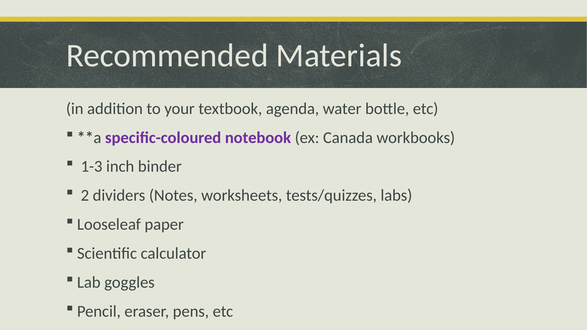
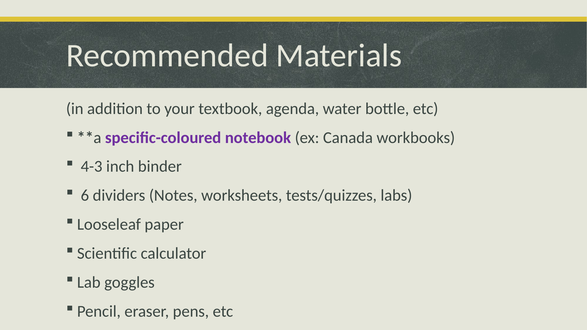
1-3: 1-3 -> 4-3
2: 2 -> 6
